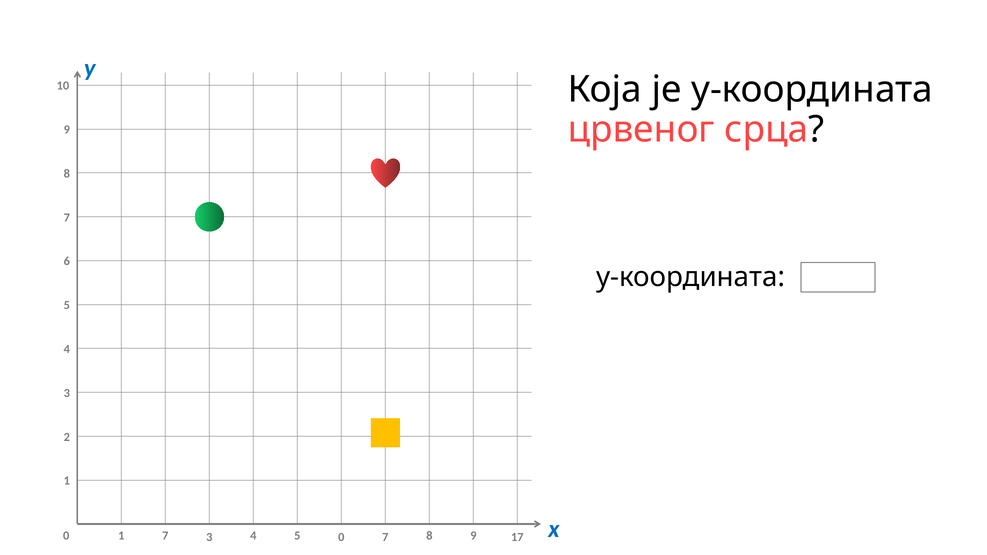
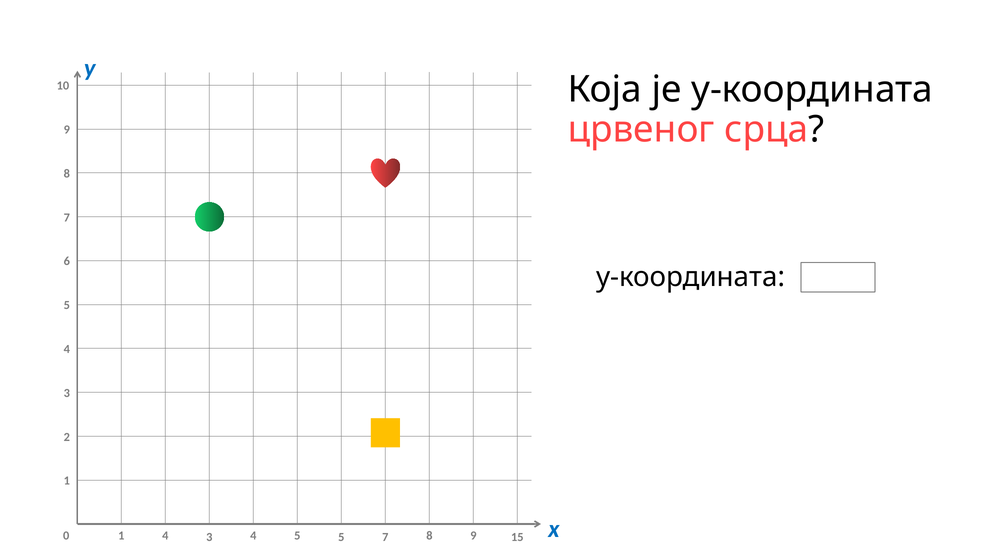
1 7: 7 -> 4
5 0: 0 -> 5
17: 17 -> 15
